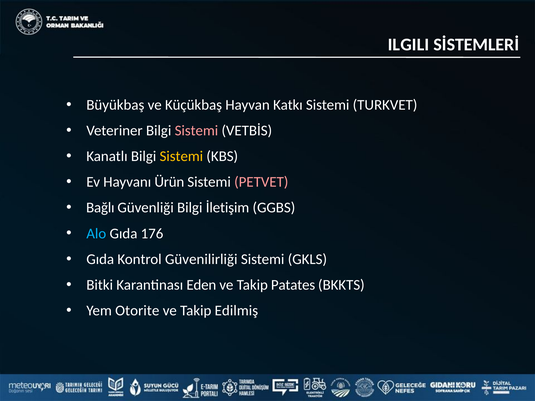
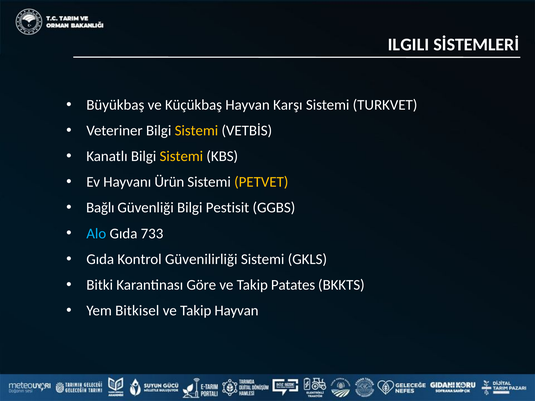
Katkı: Katkı -> Karşı
Sistemi at (196, 131) colour: pink -> yellow
PETVET colour: pink -> yellow
İletişim: İletişim -> Pestisit
176: 176 -> 733
Eden: Eden -> Göre
Otorite: Otorite -> Bitkisel
Takip Edilmiş: Edilmiş -> Hayvan
